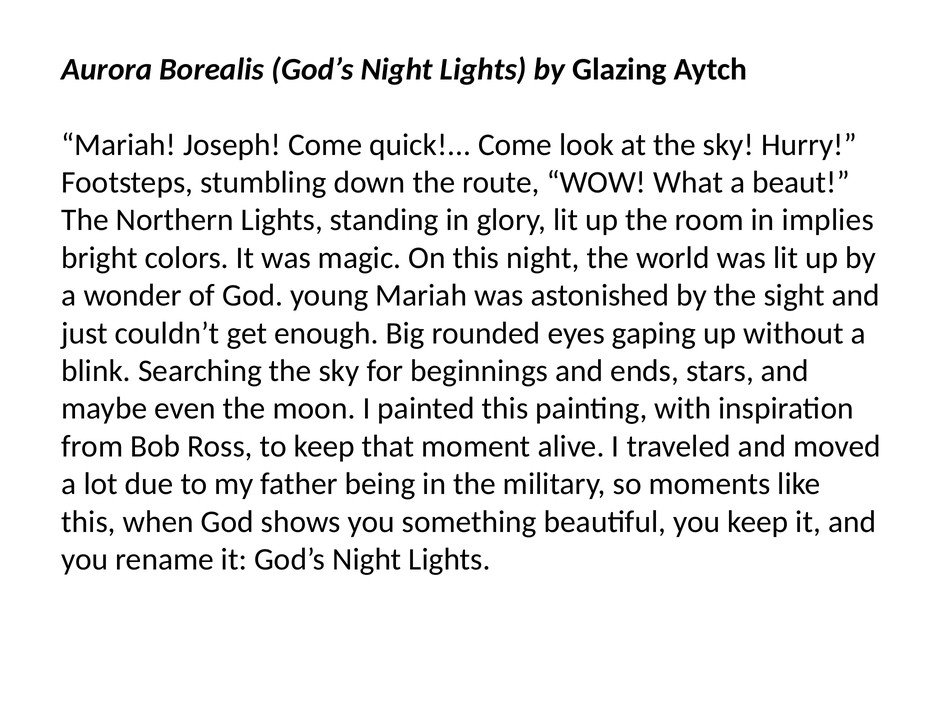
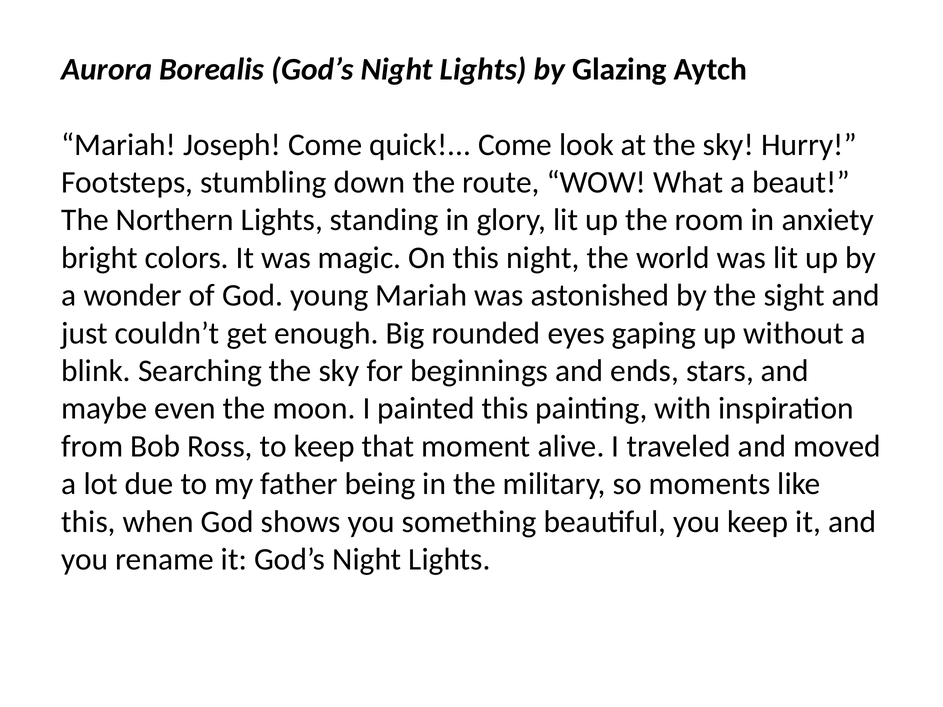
implies: implies -> anxiety
